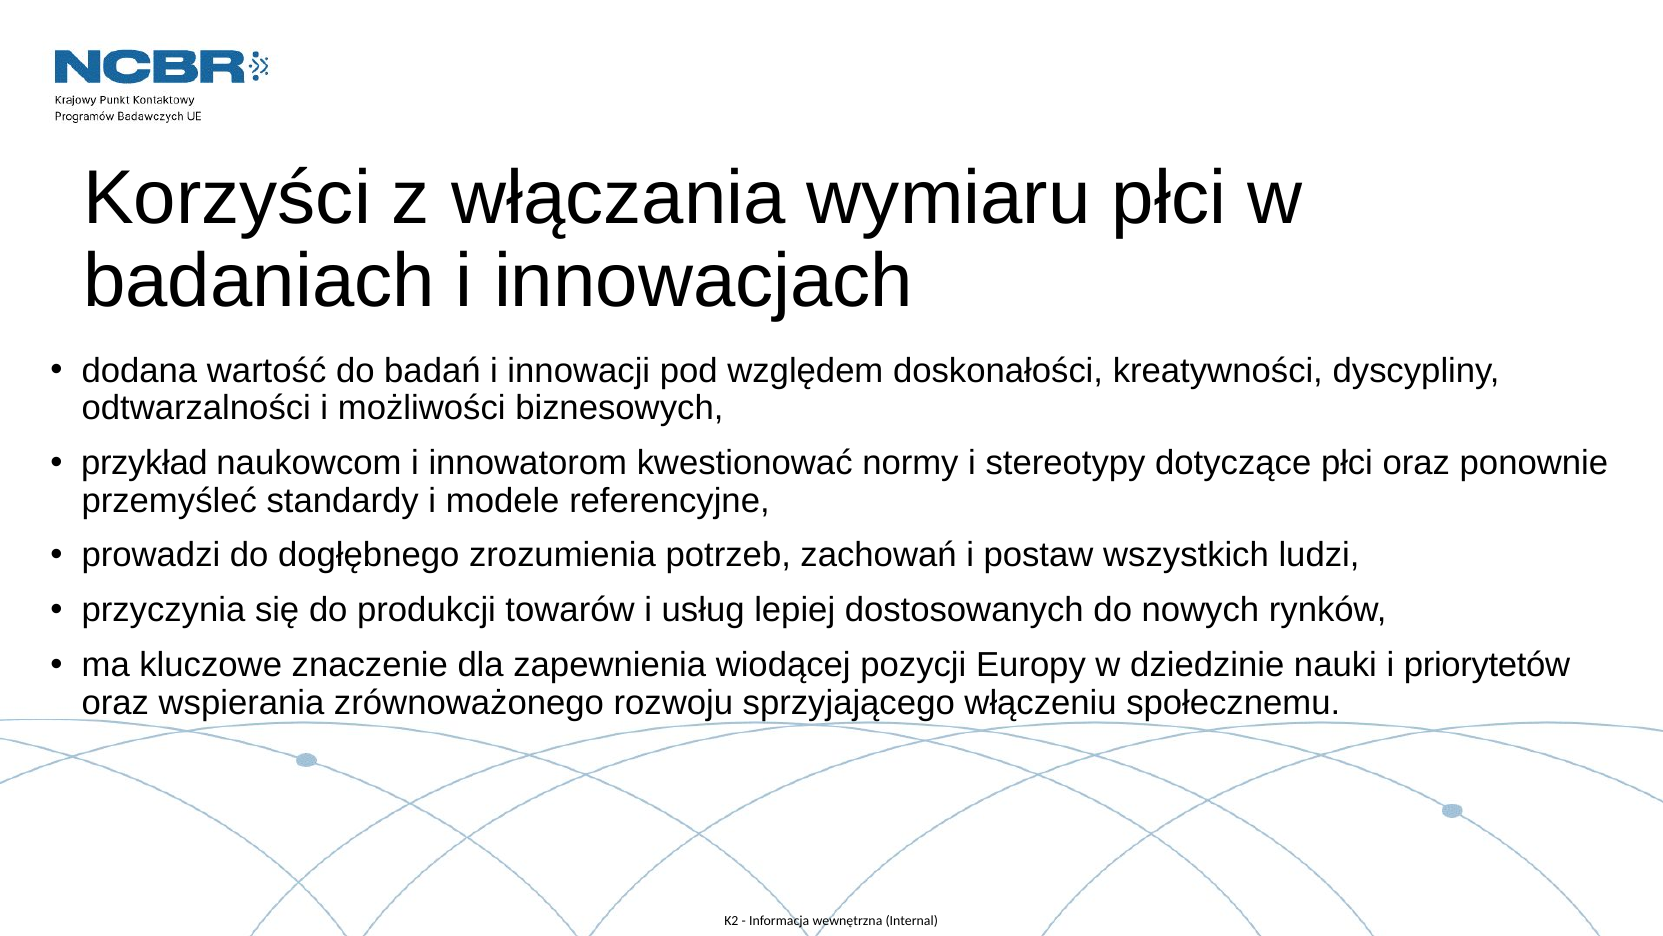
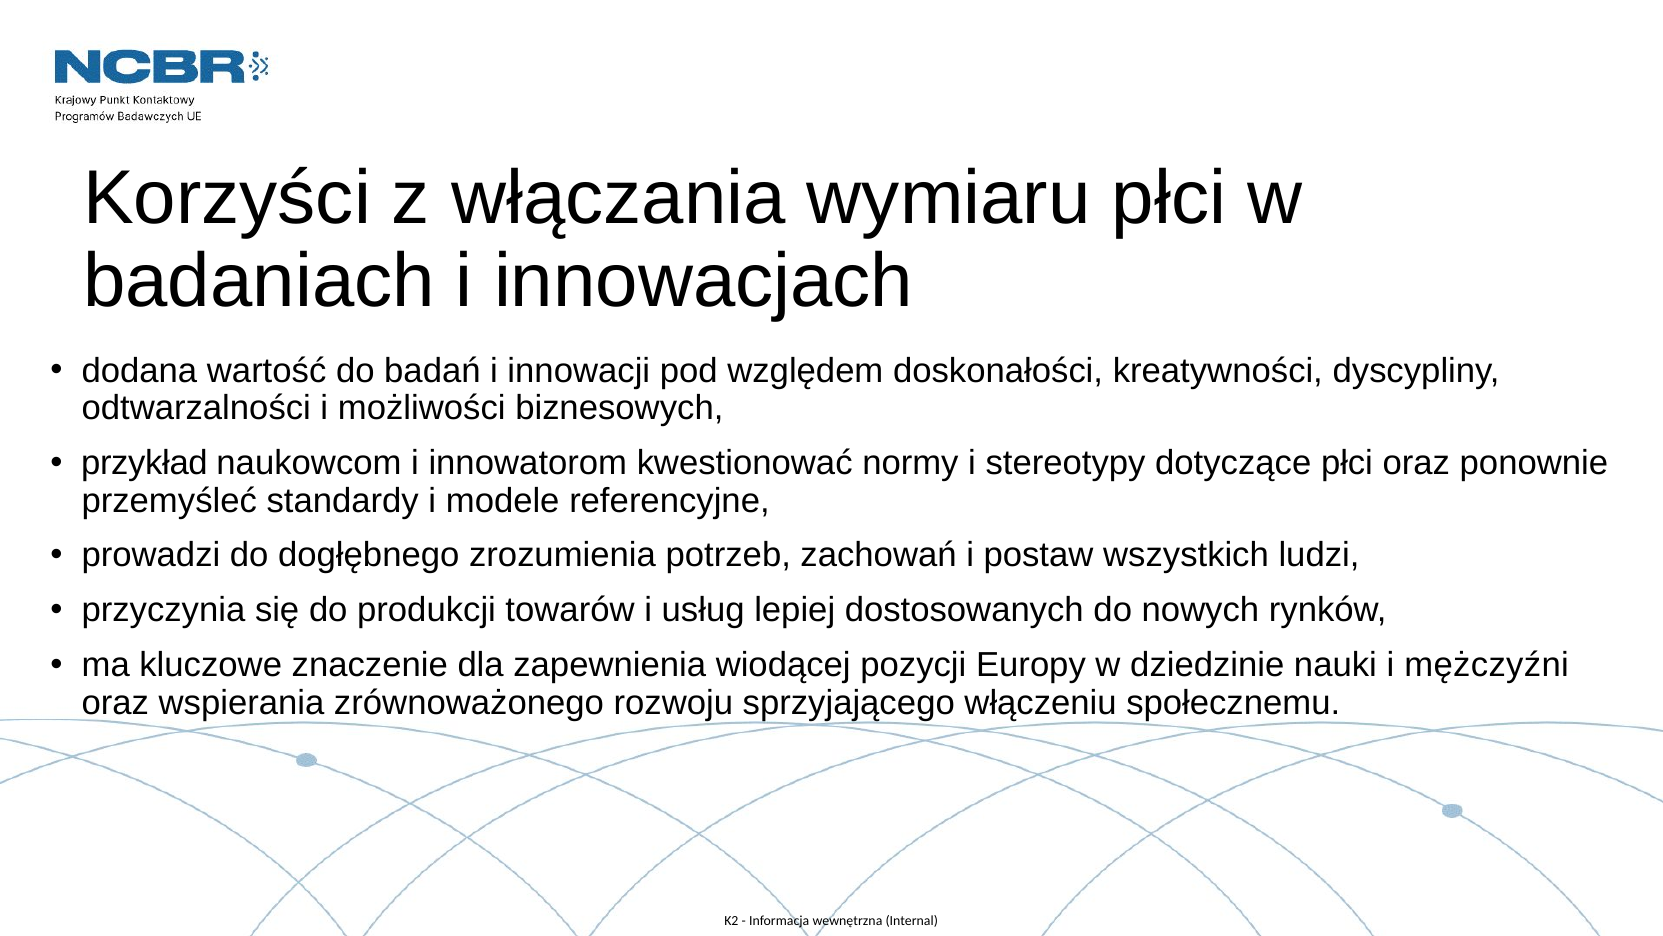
priorytetów: priorytetów -> mężczyźni
